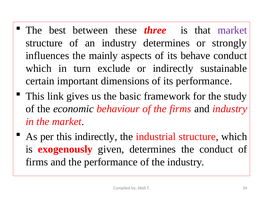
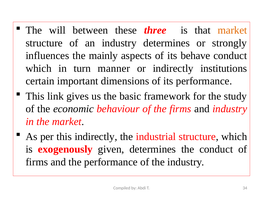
best: best -> will
market at (232, 30) colour: purple -> orange
exclude: exclude -> manner
sustainable: sustainable -> institutions
